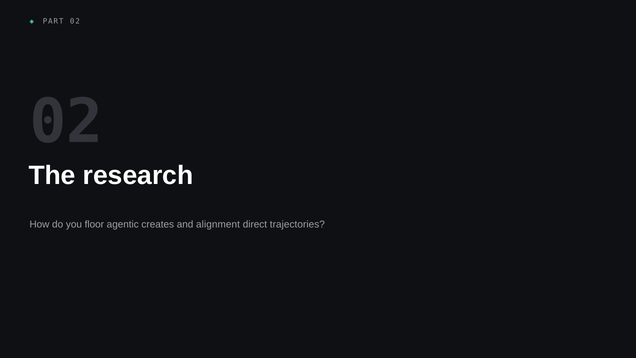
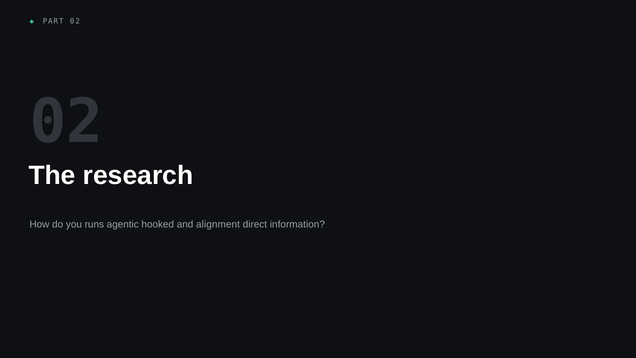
floor: floor -> runs
creates: creates -> hooked
trajectories: trajectories -> information
